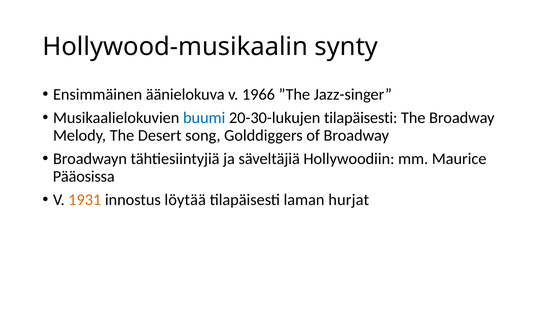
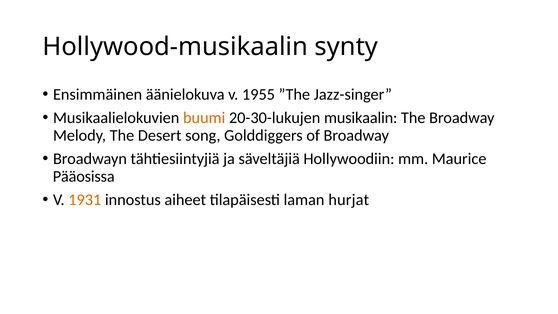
1966: 1966 -> 1955
buumi colour: blue -> orange
20-30-lukujen tilapäisesti: tilapäisesti -> musikaalin
löytää: löytää -> aiheet
